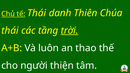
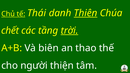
Thiên underline: none -> present
thái at (10, 31): thái -> chết
luôn: luôn -> biên
